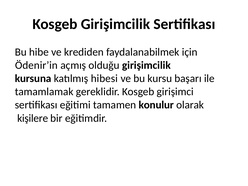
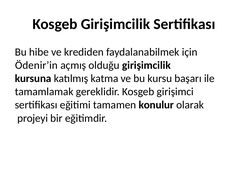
hibesi: hibesi -> katma
kişilere: kişilere -> projeyi
